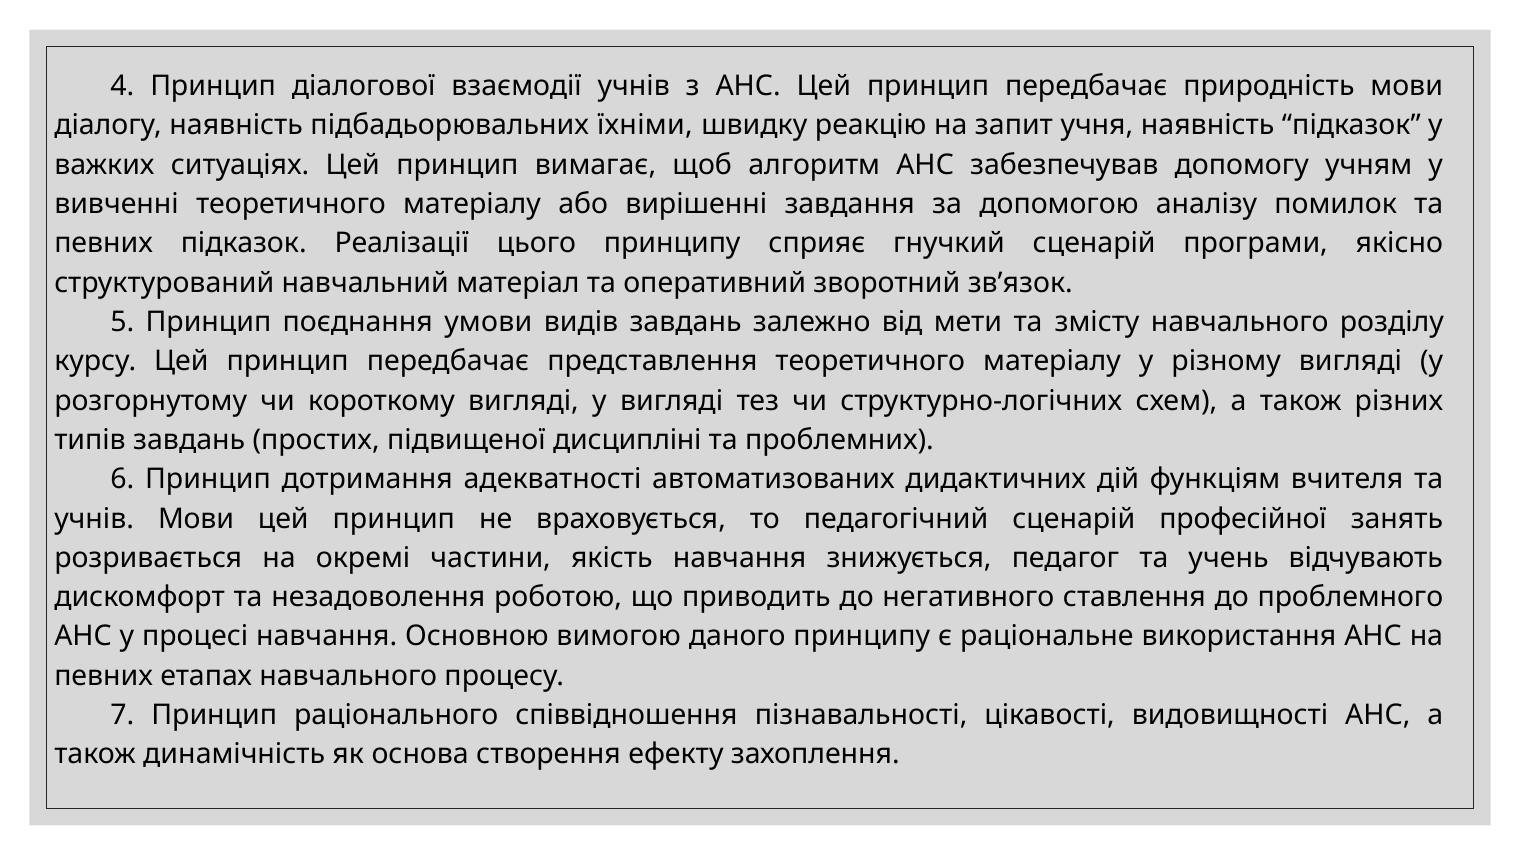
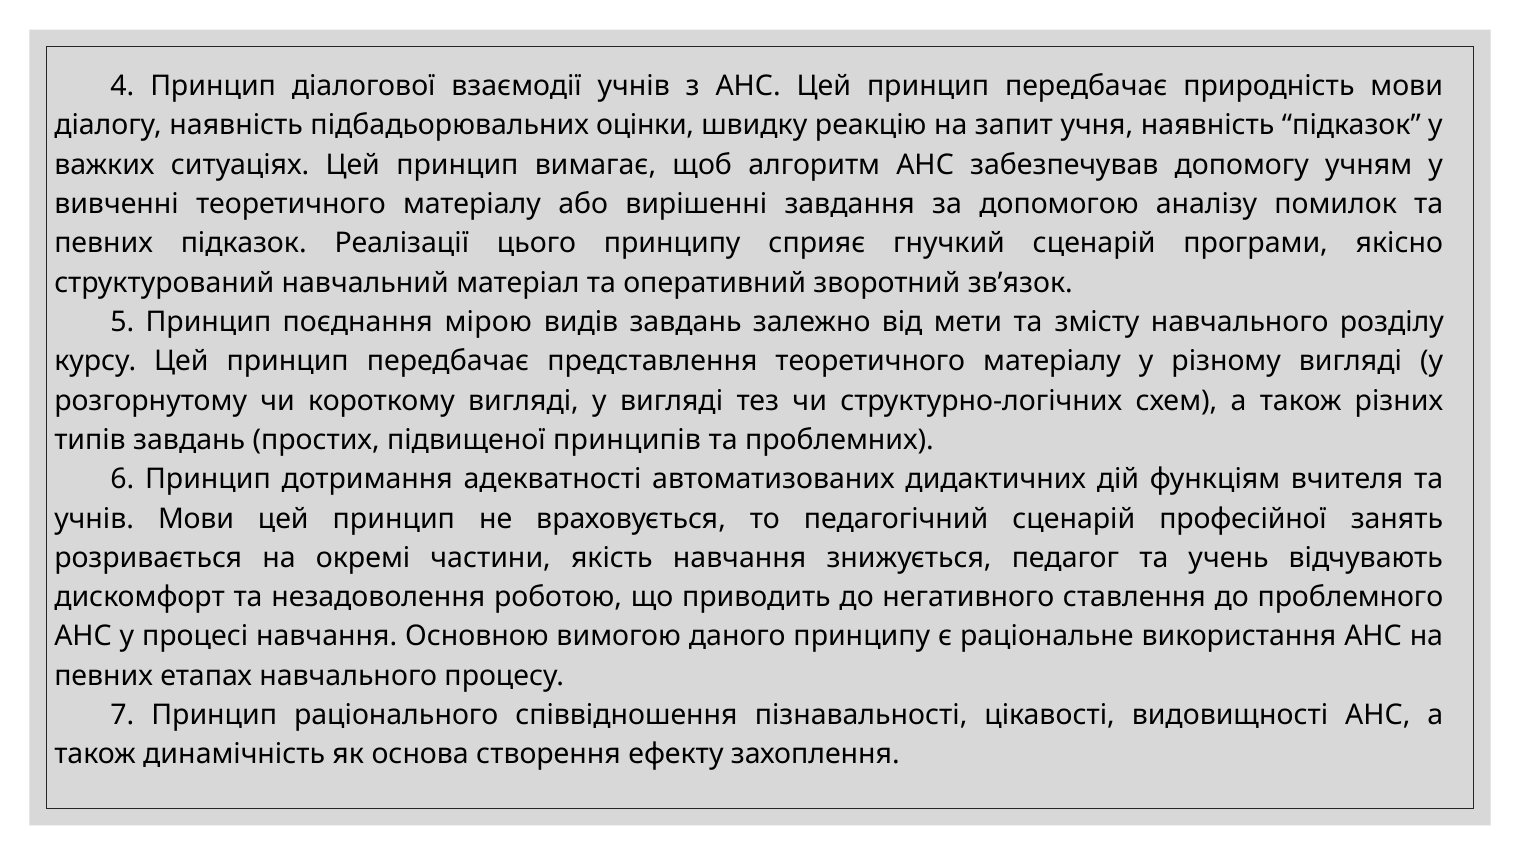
їхніми: їхніми -> оцінки
умови: умови -> мірою
дисципліні: дисципліні -> принципів
